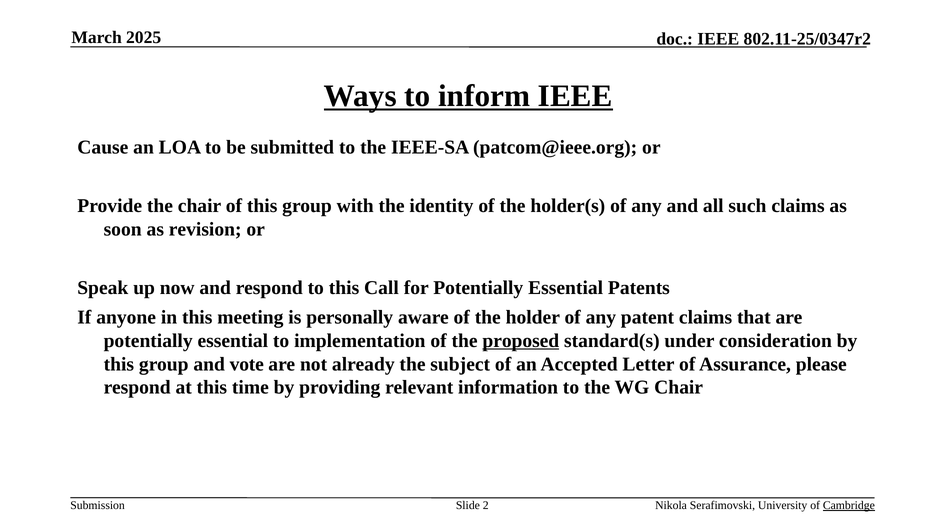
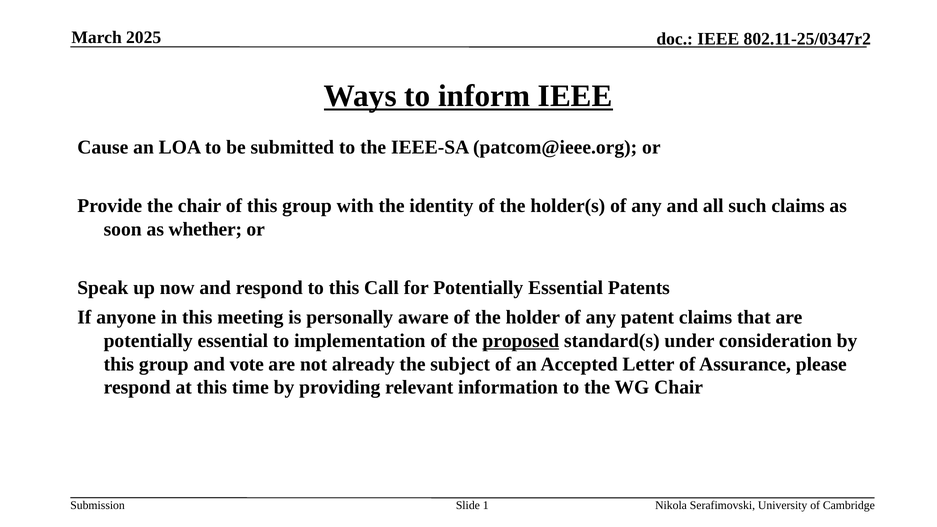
revision: revision -> whether
2: 2 -> 1
Cambridge underline: present -> none
